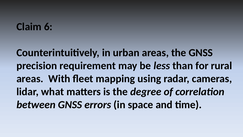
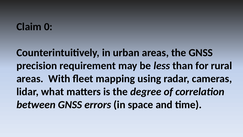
6: 6 -> 0
